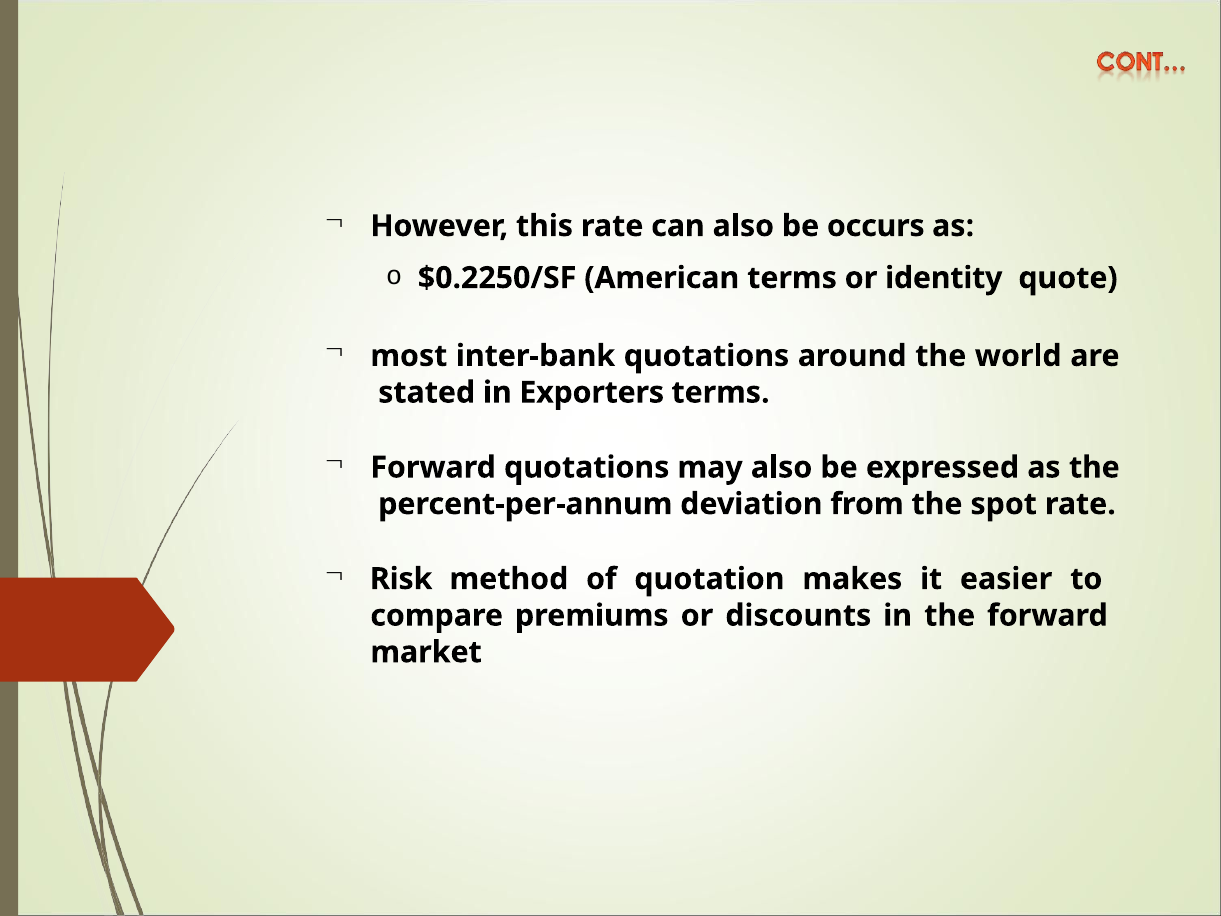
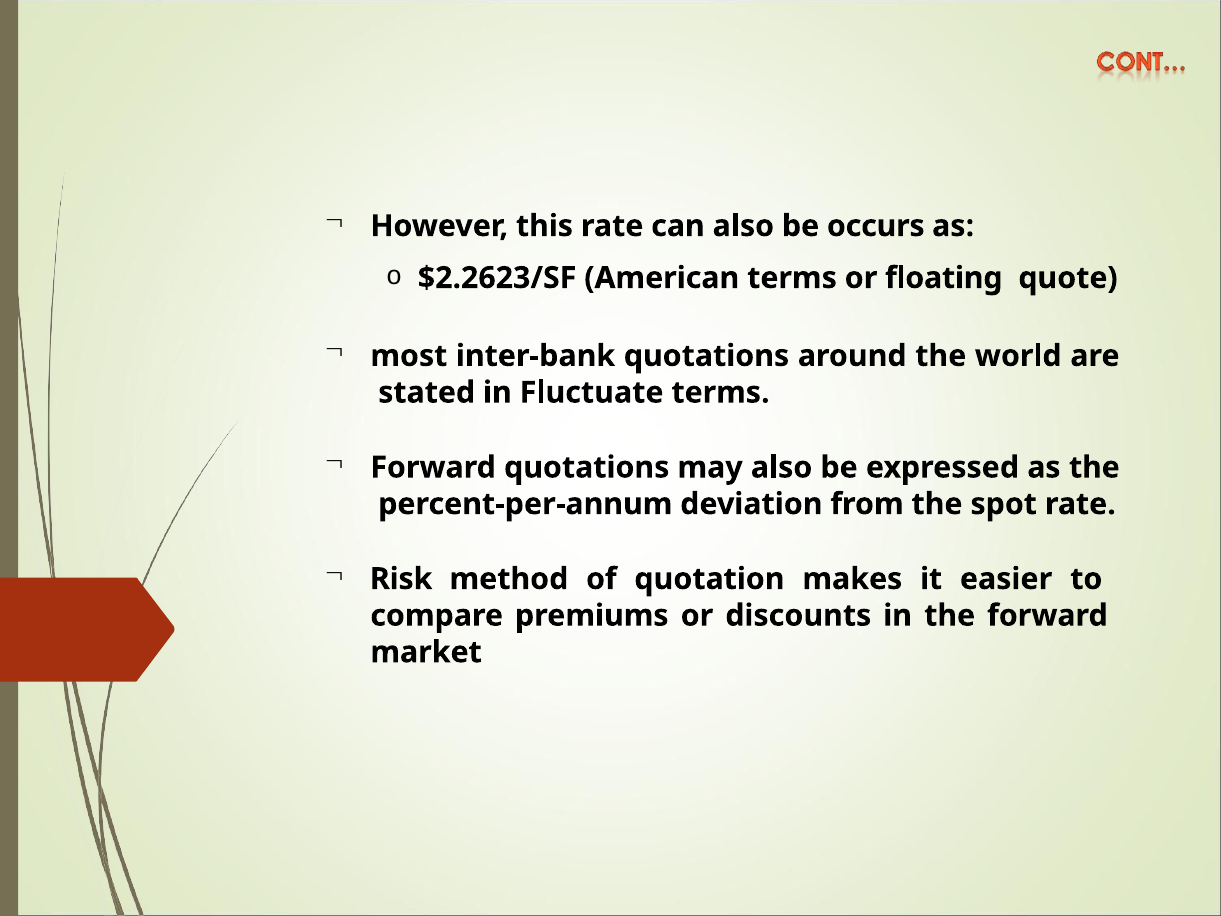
$0.2250/SF: $0.2250/SF -> $2.2623/SF
identity: identity -> floating
Exporters: Exporters -> Fluctuate
